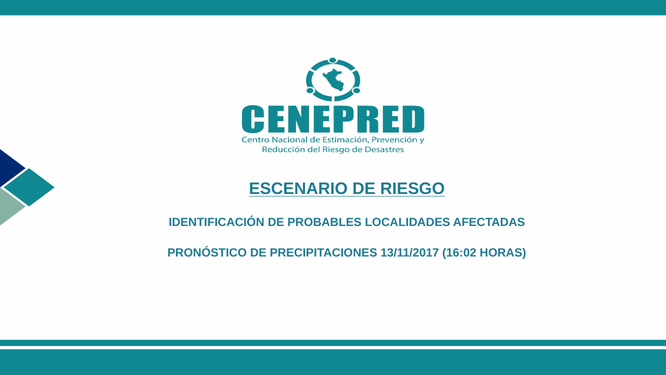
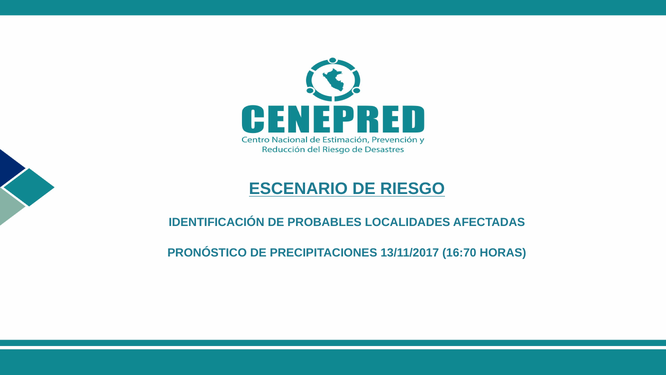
16:02: 16:02 -> 16:70
